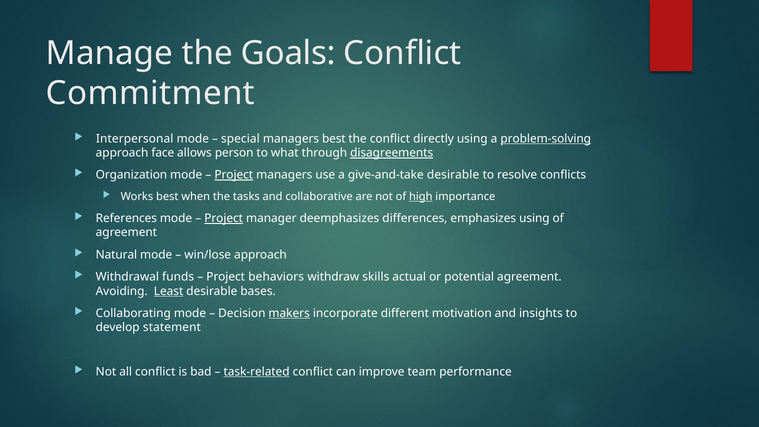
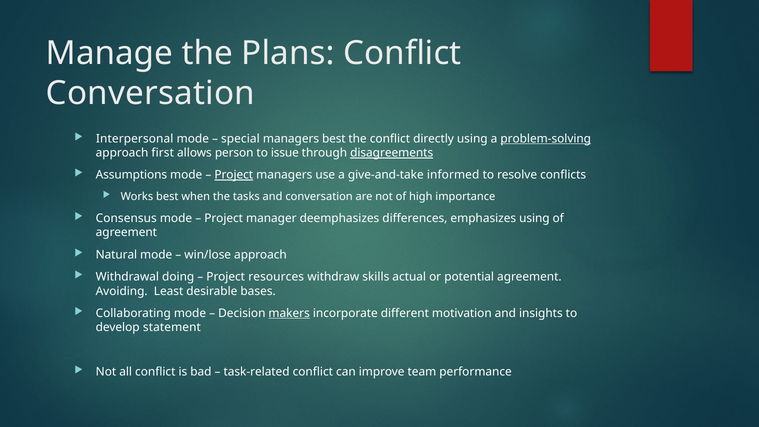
Goals: Goals -> Plans
Commitment at (150, 93): Commitment -> Conversation
face: face -> first
what: what -> issue
Organization: Organization -> Assumptions
give-and-take desirable: desirable -> informed
and collaborative: collaborative -> conversation
high underline: present -> none
References: References -> Consensus
Project at (224, 218) underline: present -> none
funds: funds -> doing
behaviors: behaviors -> resources
Least underline: present -> none
task-related underline: present -> none
